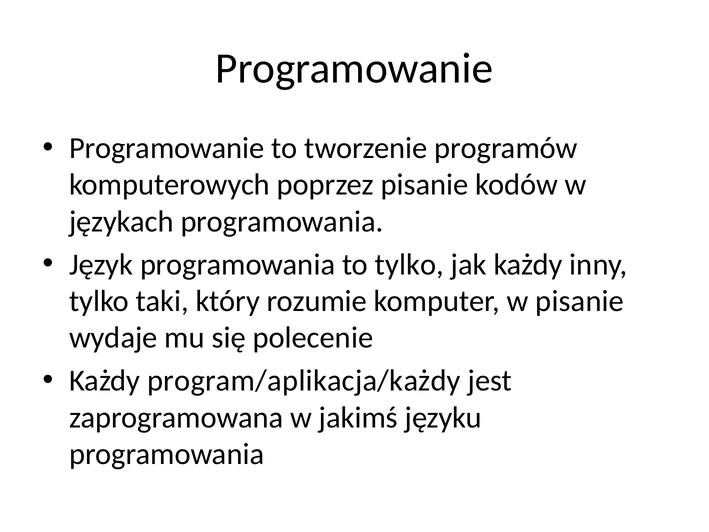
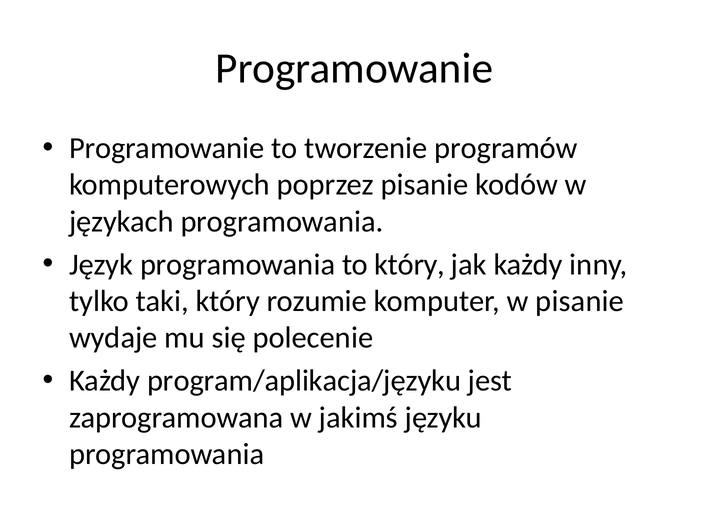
to tylko: tylko -> który
program/aplikacja/każdy: program/aplikacja/każdy -> program/aplikacja/języku
